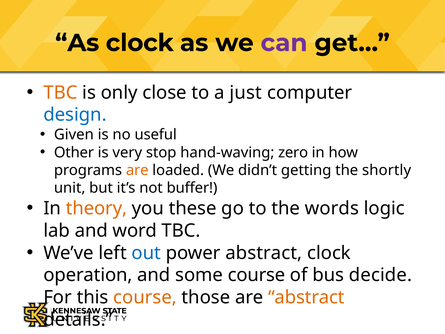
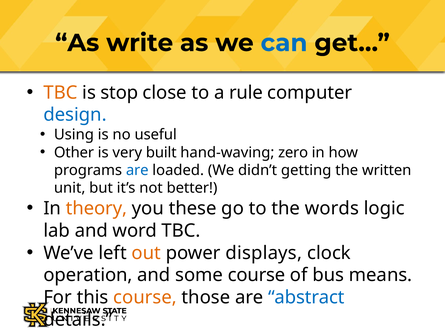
As clock: clock -> write
can colour: purple -> blue
only: only -> stop
just: just -> rule
Given: Given -> Using
stop: stop -> built
are at (137, 170) colour: orange -> blue
shortly: shortly -> written
buffer: buffer -> better
out colour: blue -> orange
power abstract: abstract -> displays
decide: decide -> means
abstract at (306, 297) colour: orange -> blue
